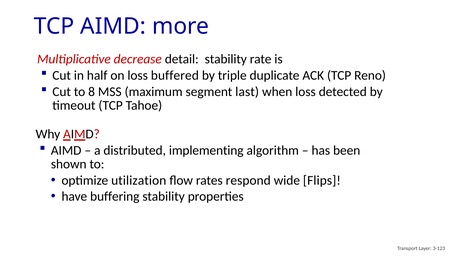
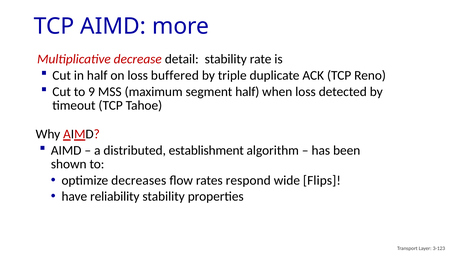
8: 8 -> 9
segment last: last -> half
implementing: implementing -> establishment
utilization: utilization -> decreases
buffering: buffering -> reliability
